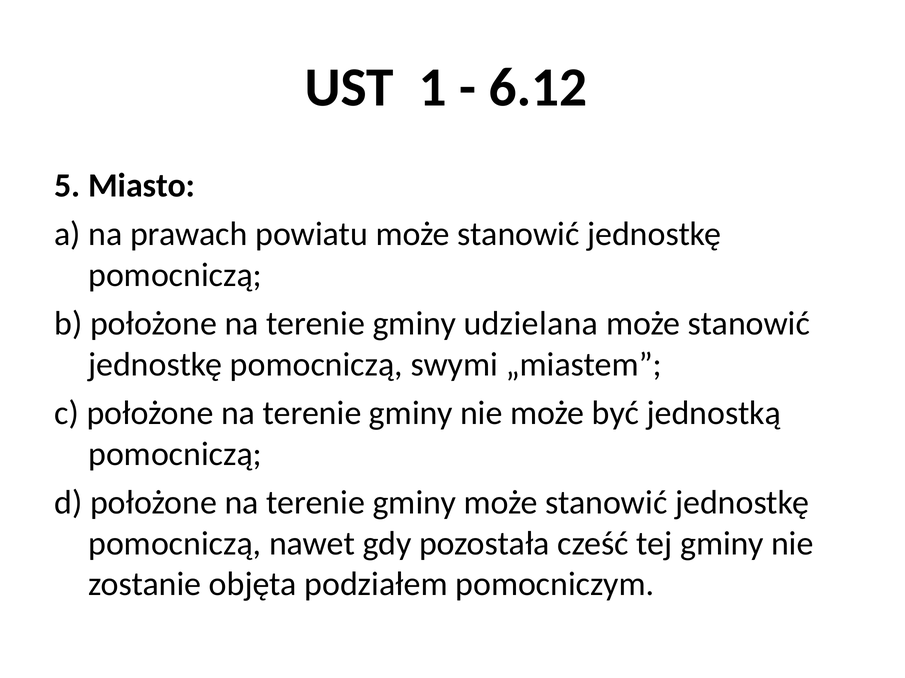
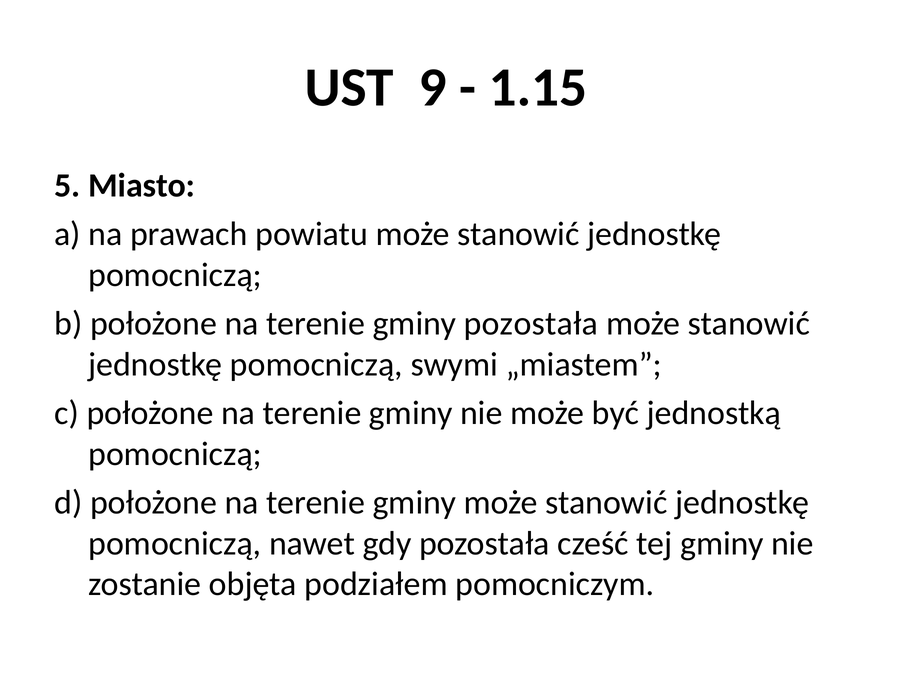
1: 1 -> 9
6.12: 6.12 -> 1.15
gminy udzielana: udzielana -> pozostała
